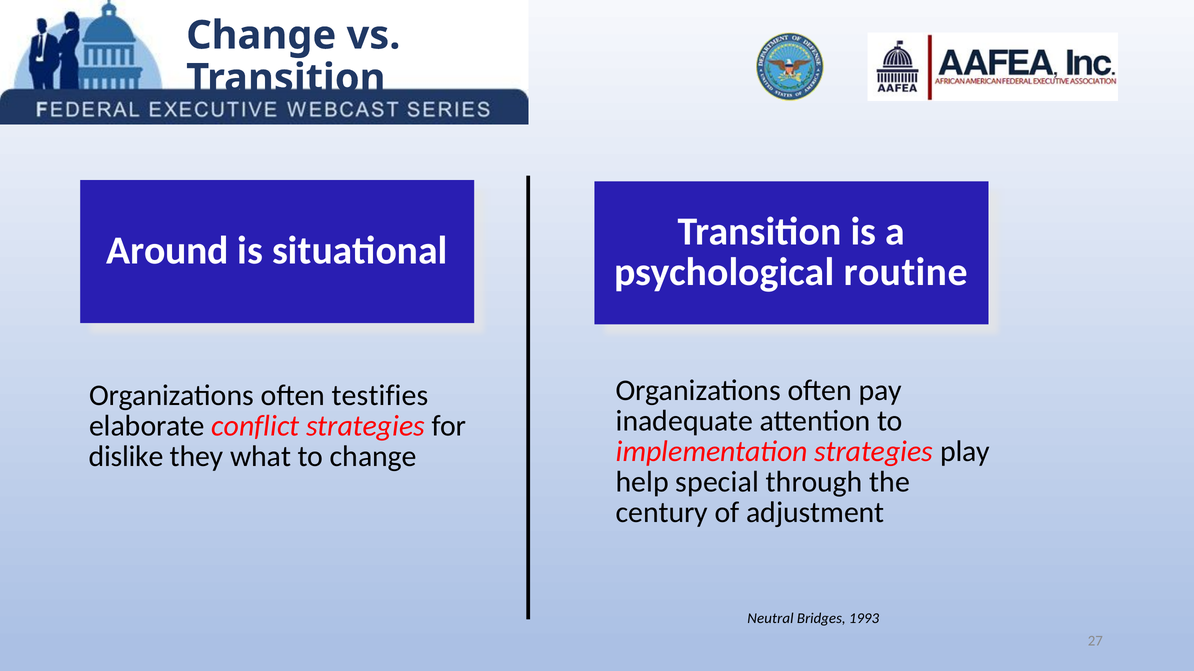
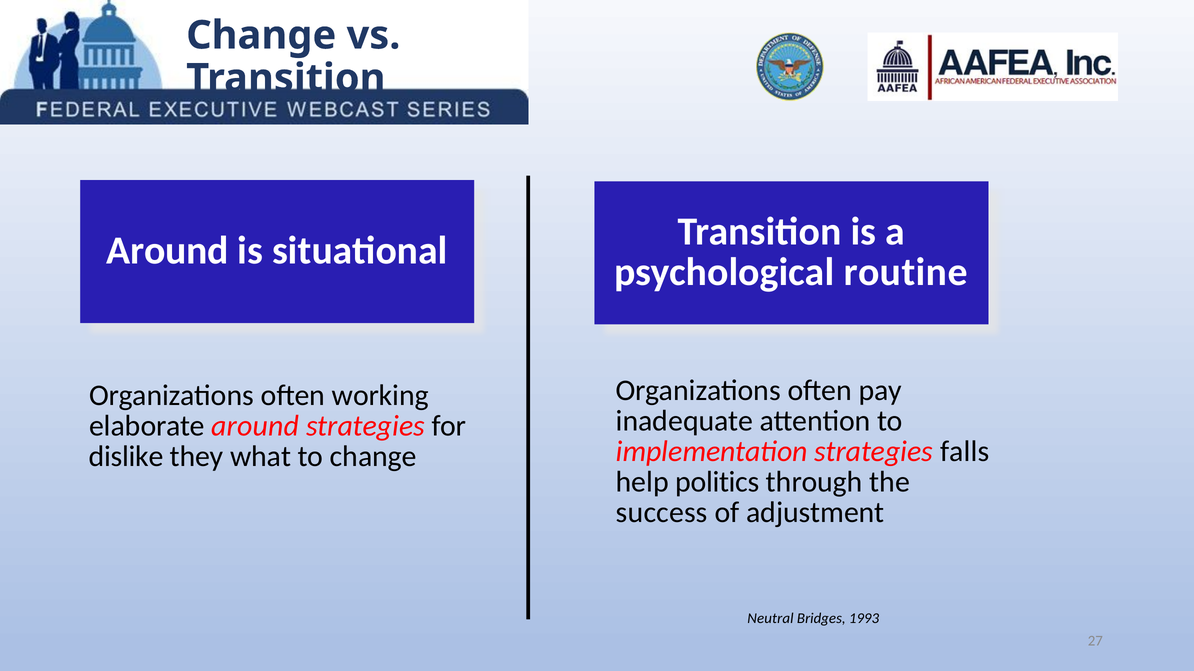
testifies: testifies -> working
elaborate conflict: conflict -> around
play: play -> falls
special: special -> politics
century: century -> success
